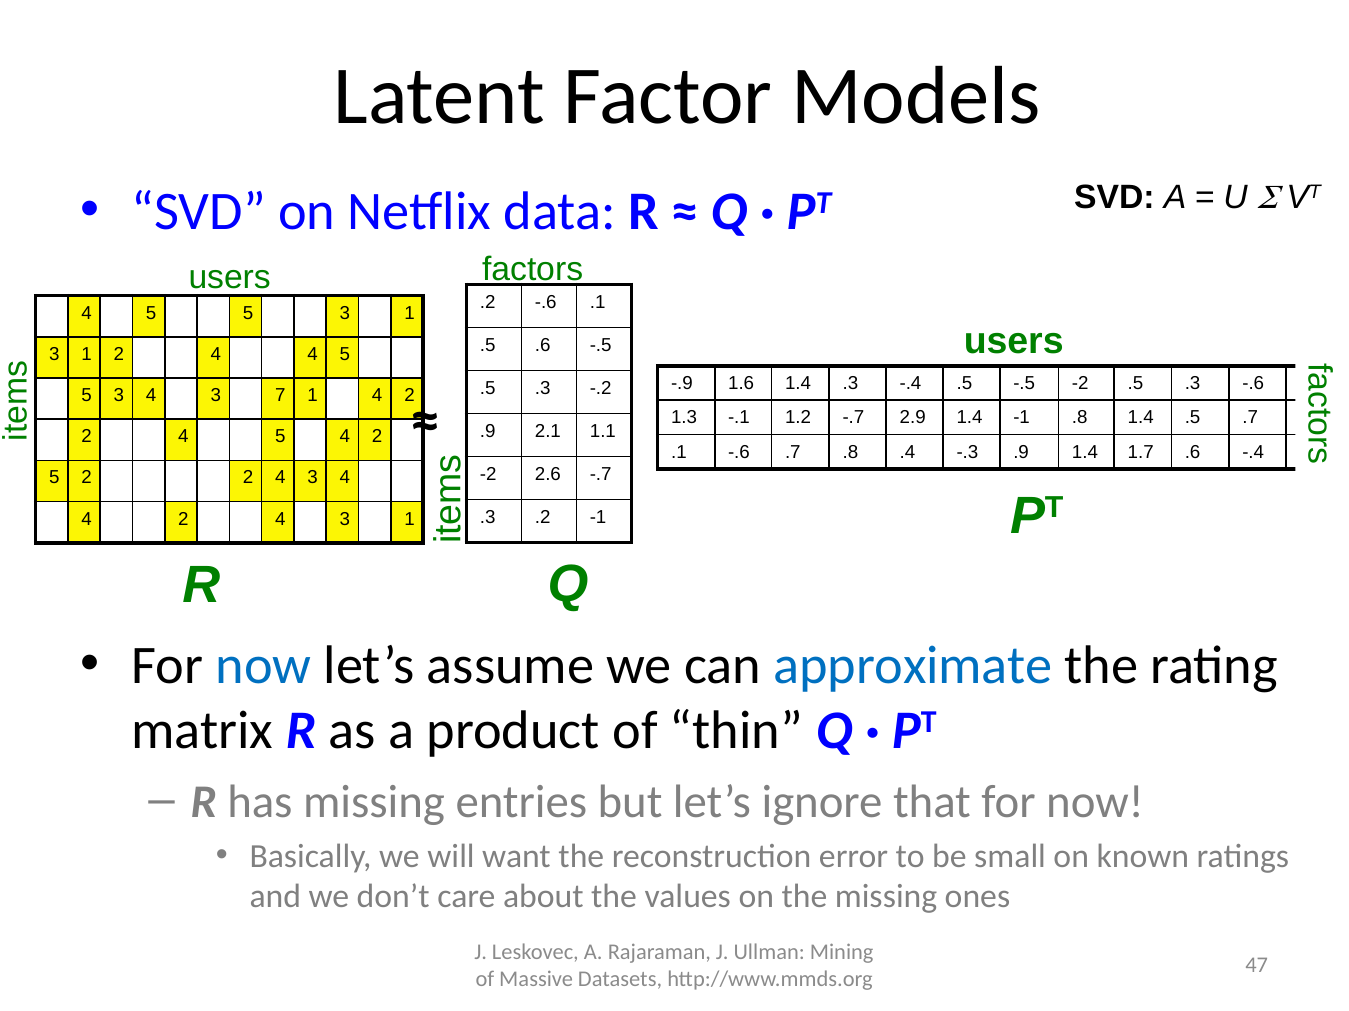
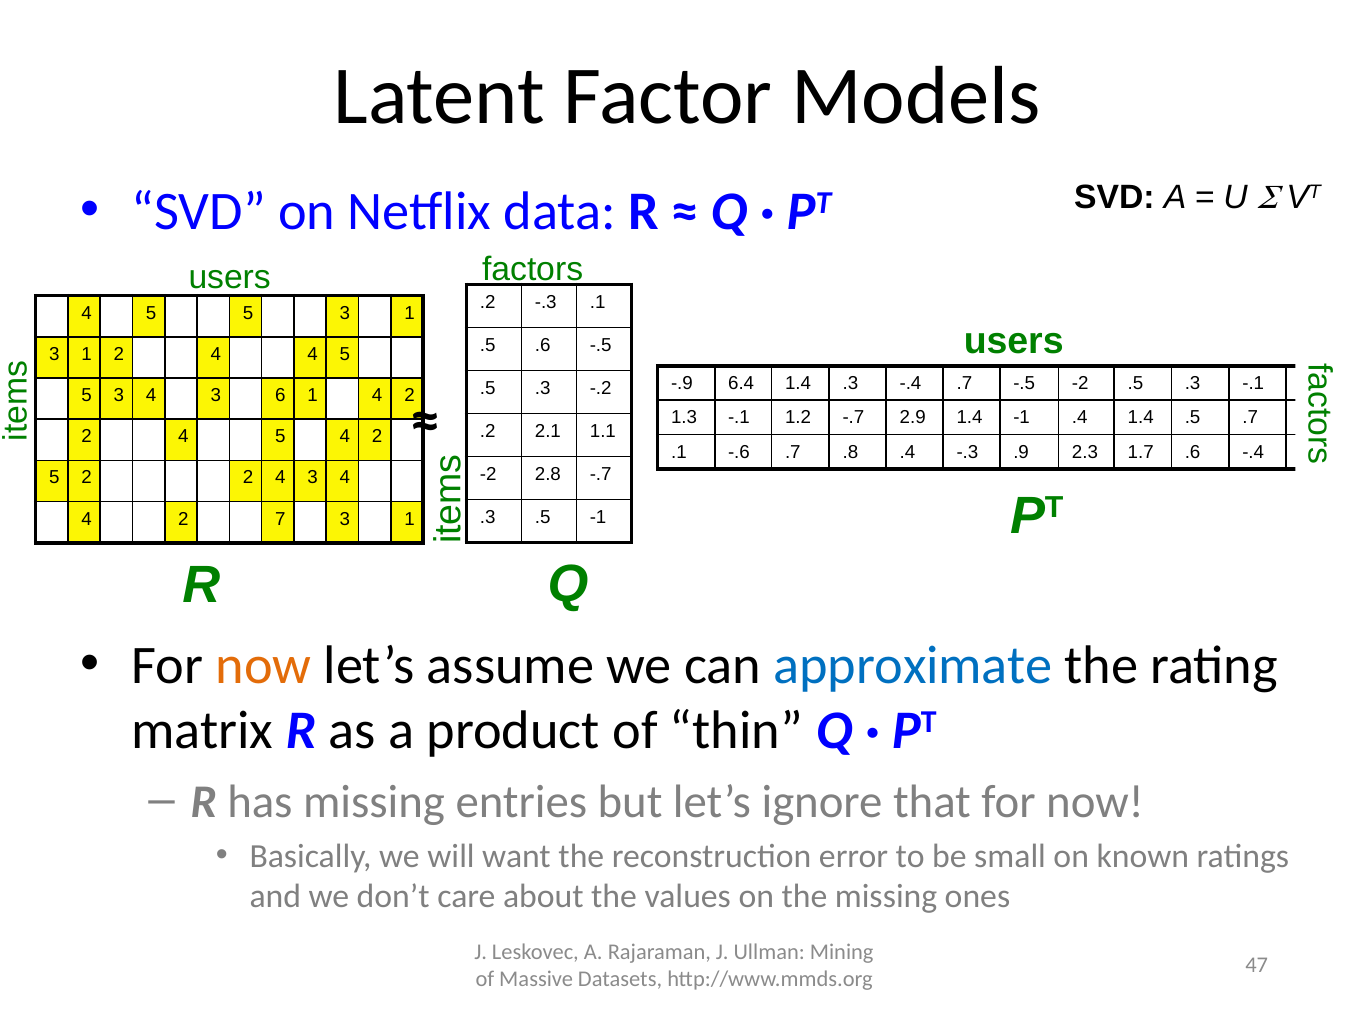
.2 -.6: -.6 -> -.3
1.6: 1.6 -> 6.4
-.4 .5: .5 -> .7
.3 -.6: -.6 -> -.1
7: 7 -> 6
-1 .8: .8 -> .4
.9 at (488, 431): .9 -> .2
.9 1.4: 1.4 -> 2.3
2.6: 2.6 -> 2.8
.3 .2: .2 -> .5
4 2 4: 4 -> 7
now at (264, 666) colour: blue -> orange
